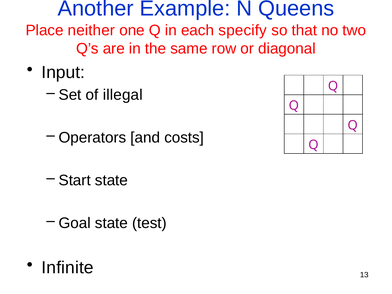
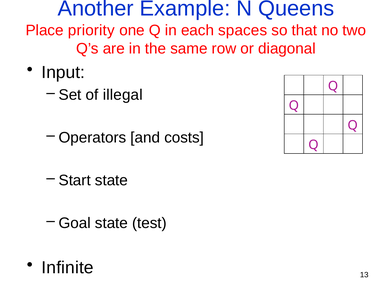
neither: neither -> priority
specify: specify -> spaces
